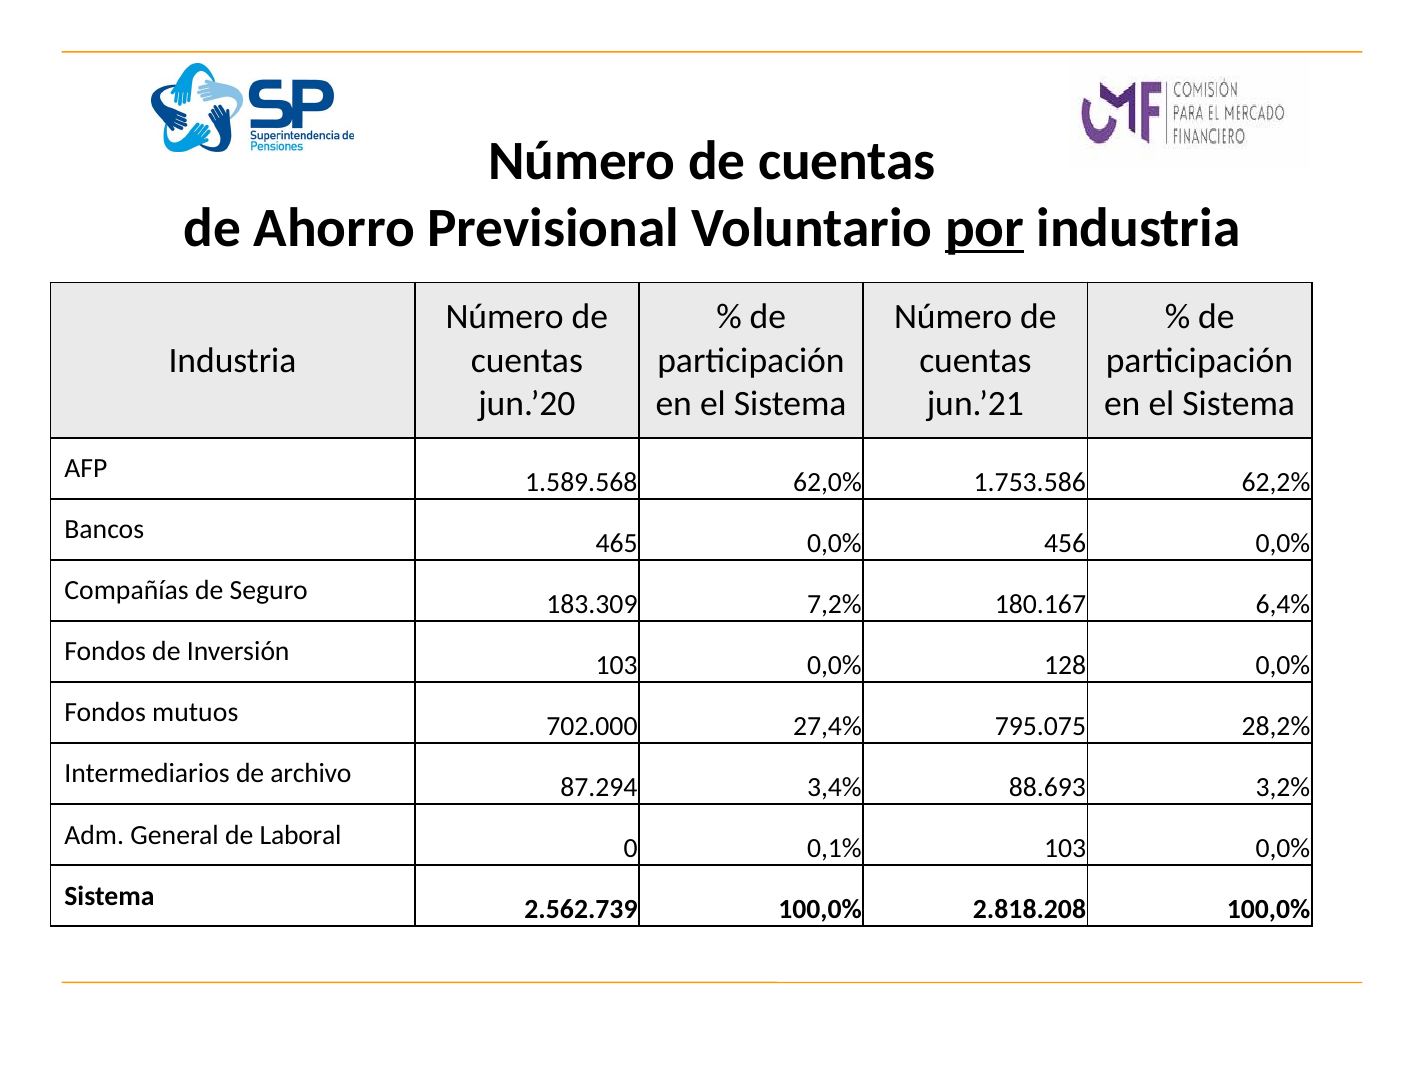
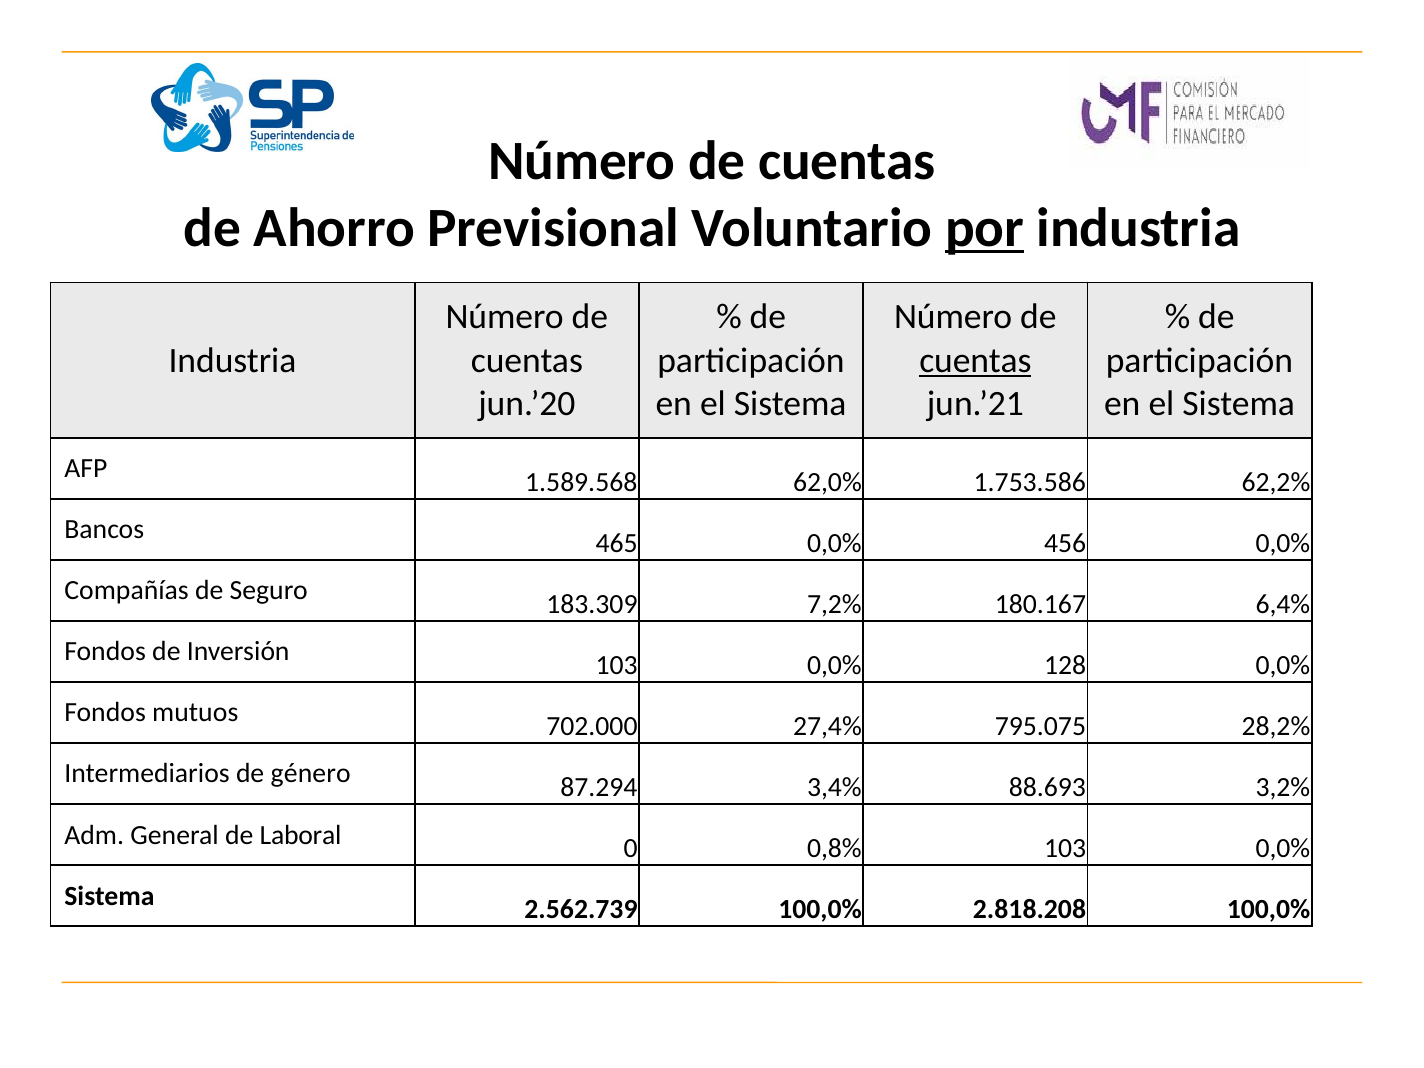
cuentas at (975, 361) underline: none -> present
archivo: archivo -> género
0,1%: 0,1% -> 0,8%
